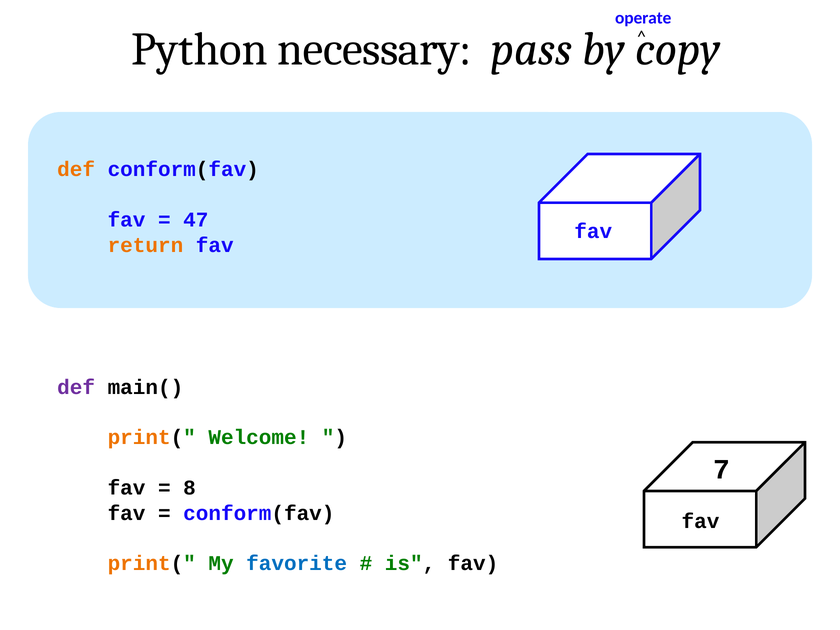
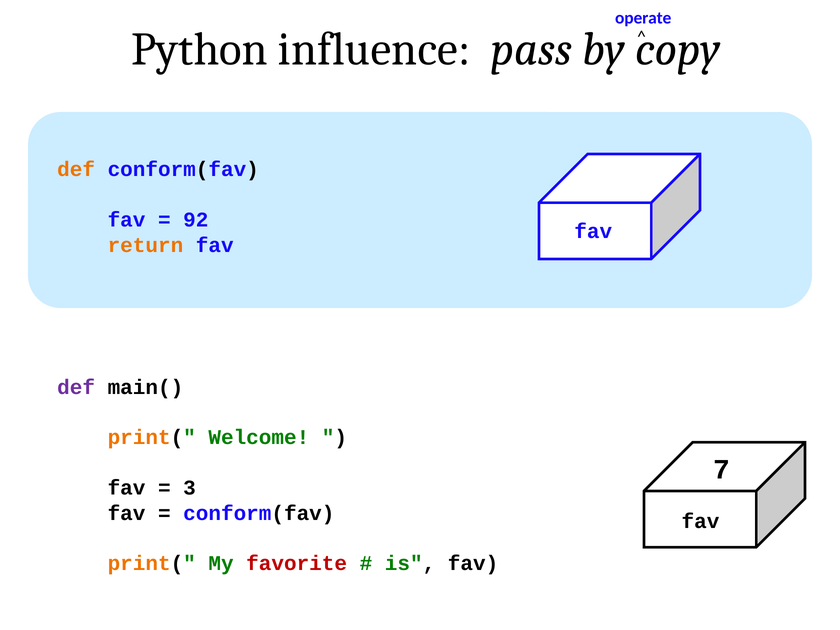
necessary: necessary -> influence
47: 47 -> 92
8: 8 -> 3
favorite colour: blue -> red
